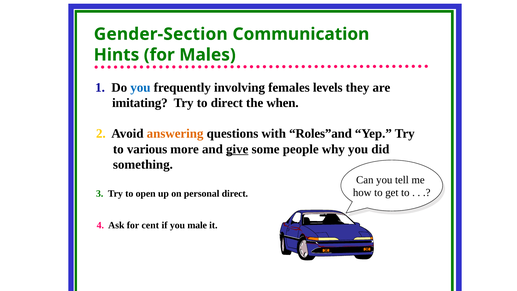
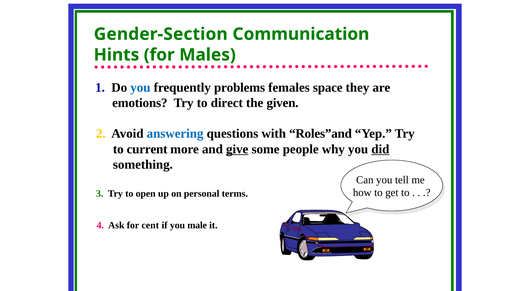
involving: involving -> problems
levels: levels -> space
imitating: imitating -> emotions
when: when -> given
answering colour: orange -> blue
various: various -> current
did underline: none -> present
personal direct: direct -> terms
